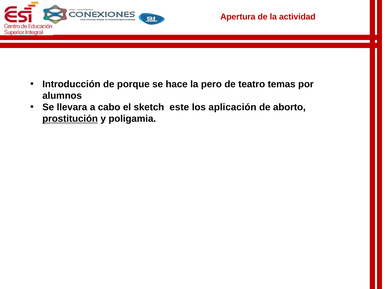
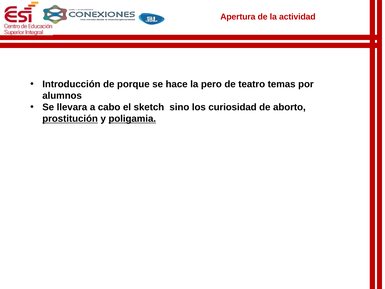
este: este -> sino
aplicación: aplicación -> curiosidad
poligamia underline: none -> present
